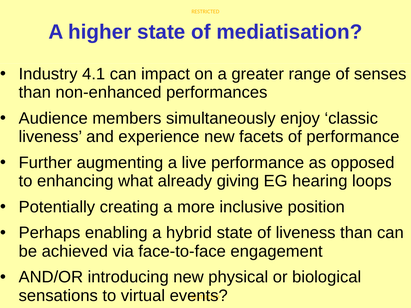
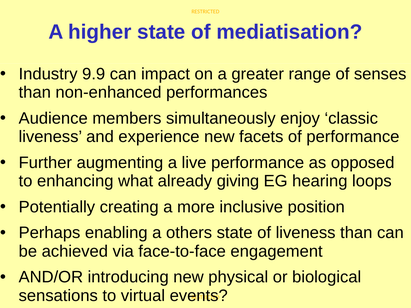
4.1: 4.1 -> 9.9
hybrid: hybrid -> others
